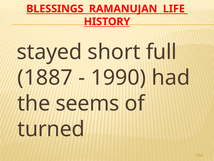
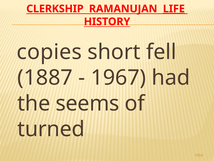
BLESSINGS: BLESSINGS -> CLERKSHIP
LIFE underline: none -> present
stayed: stayed -> copies
full: full -> fell
1990: 1990 -> 1967
